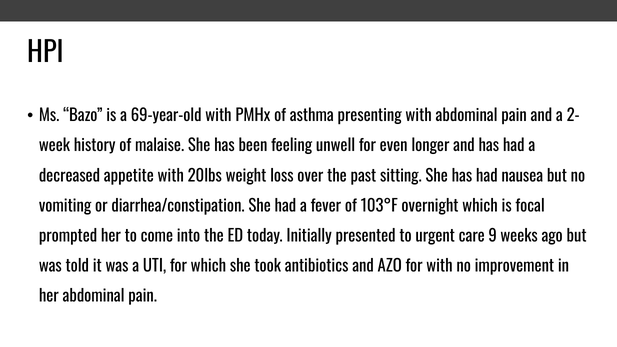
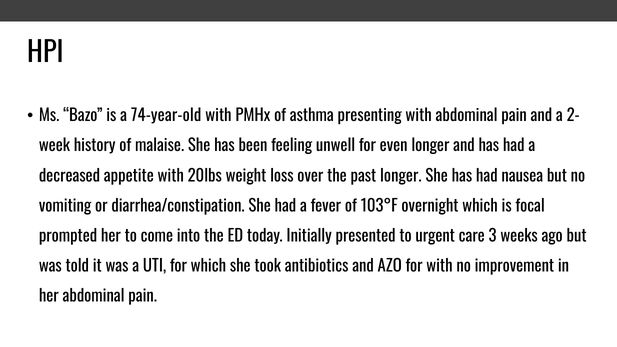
69-year-old: 69-year-old -> 74-year-old
past sitting: sitting -> longer
9: 9 -> 3
